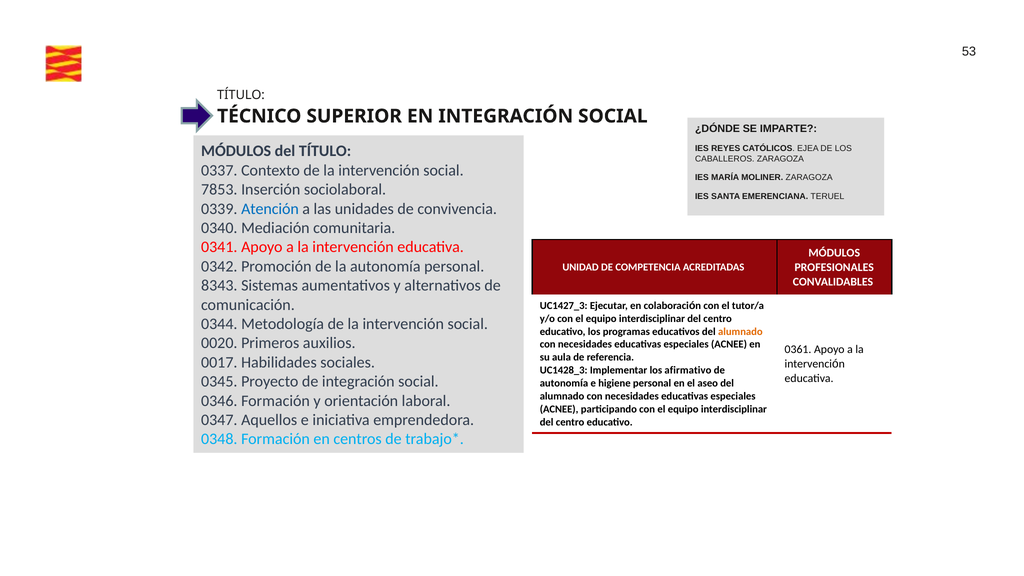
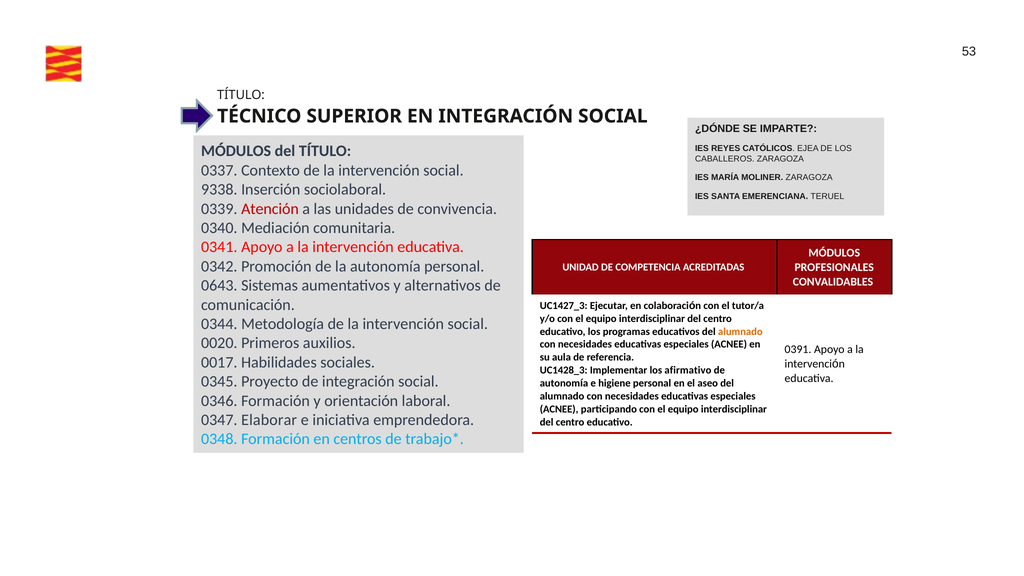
7853: 7853 -> 9338
Atención colour: blue -> red
8343: 8343 -> 0643
0361: 0361 -> 0391
Aquellos: Aquellos -> Elaborar
